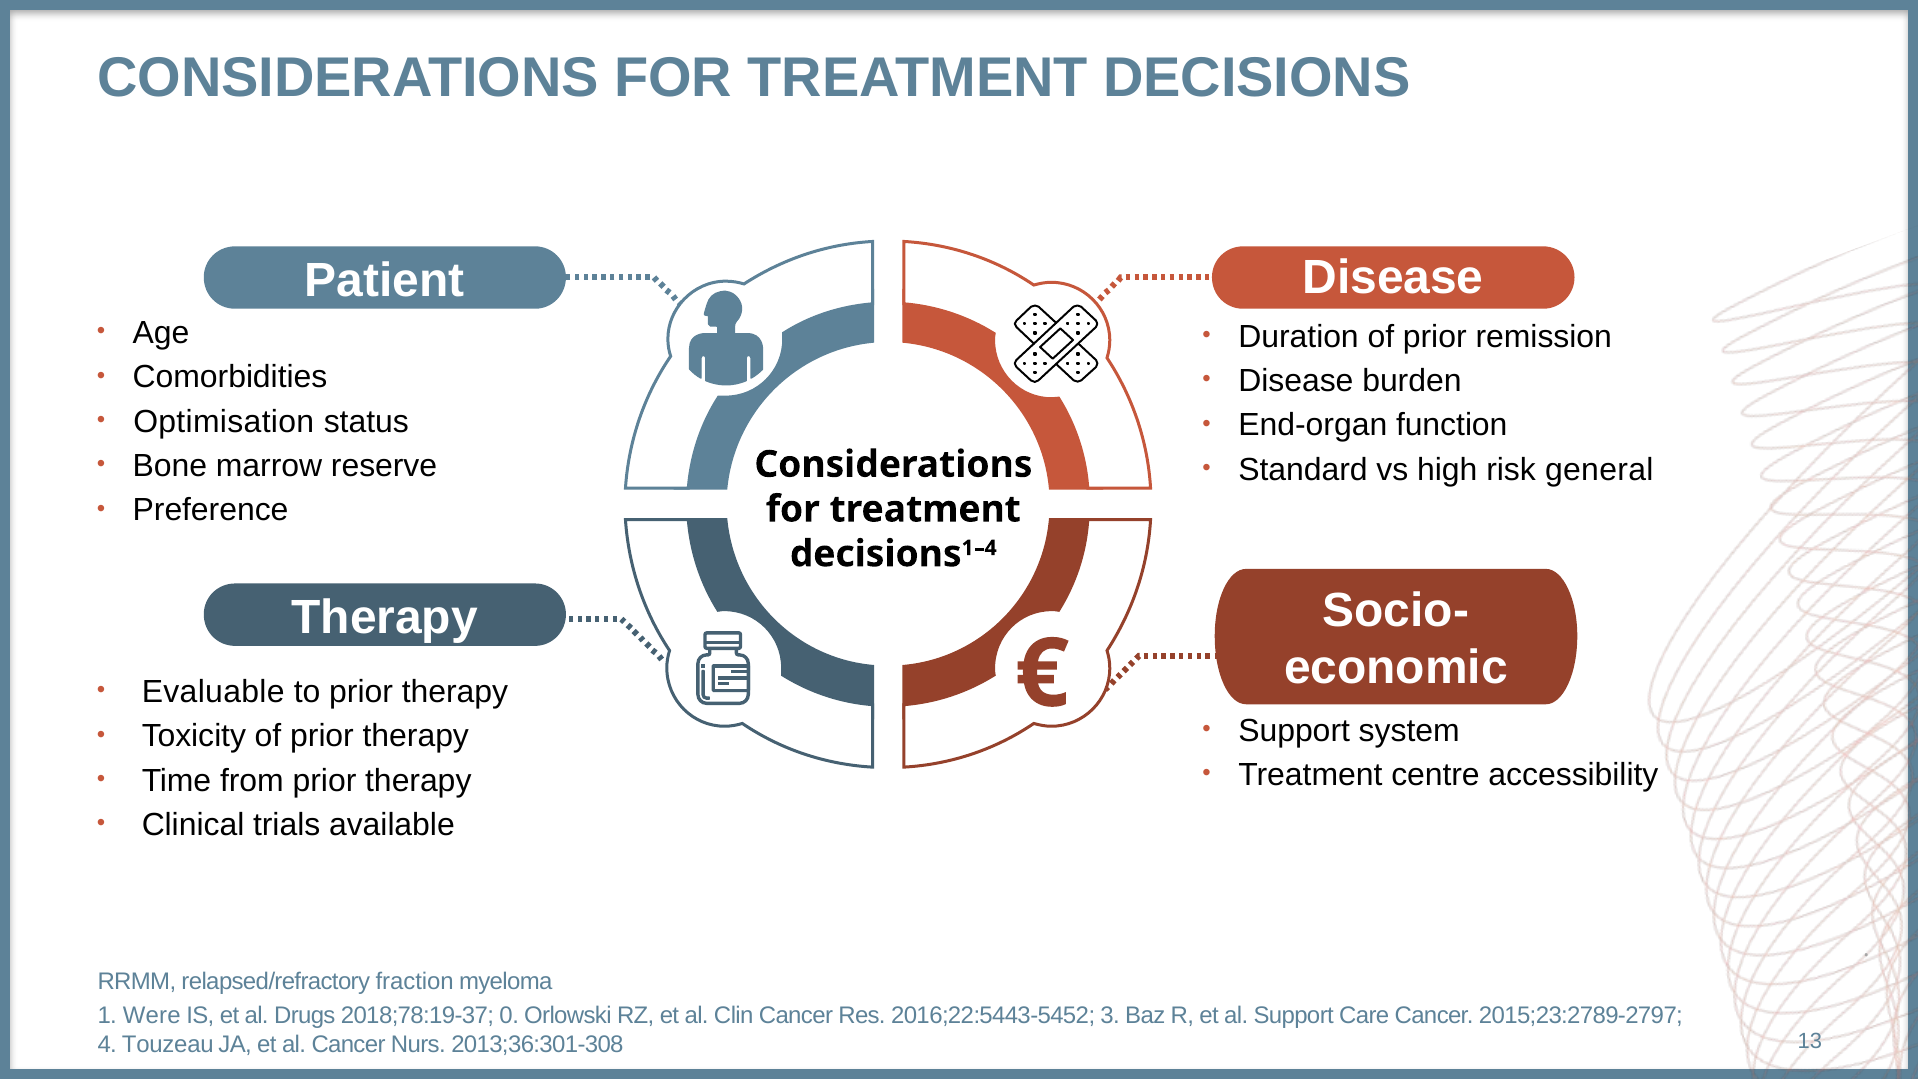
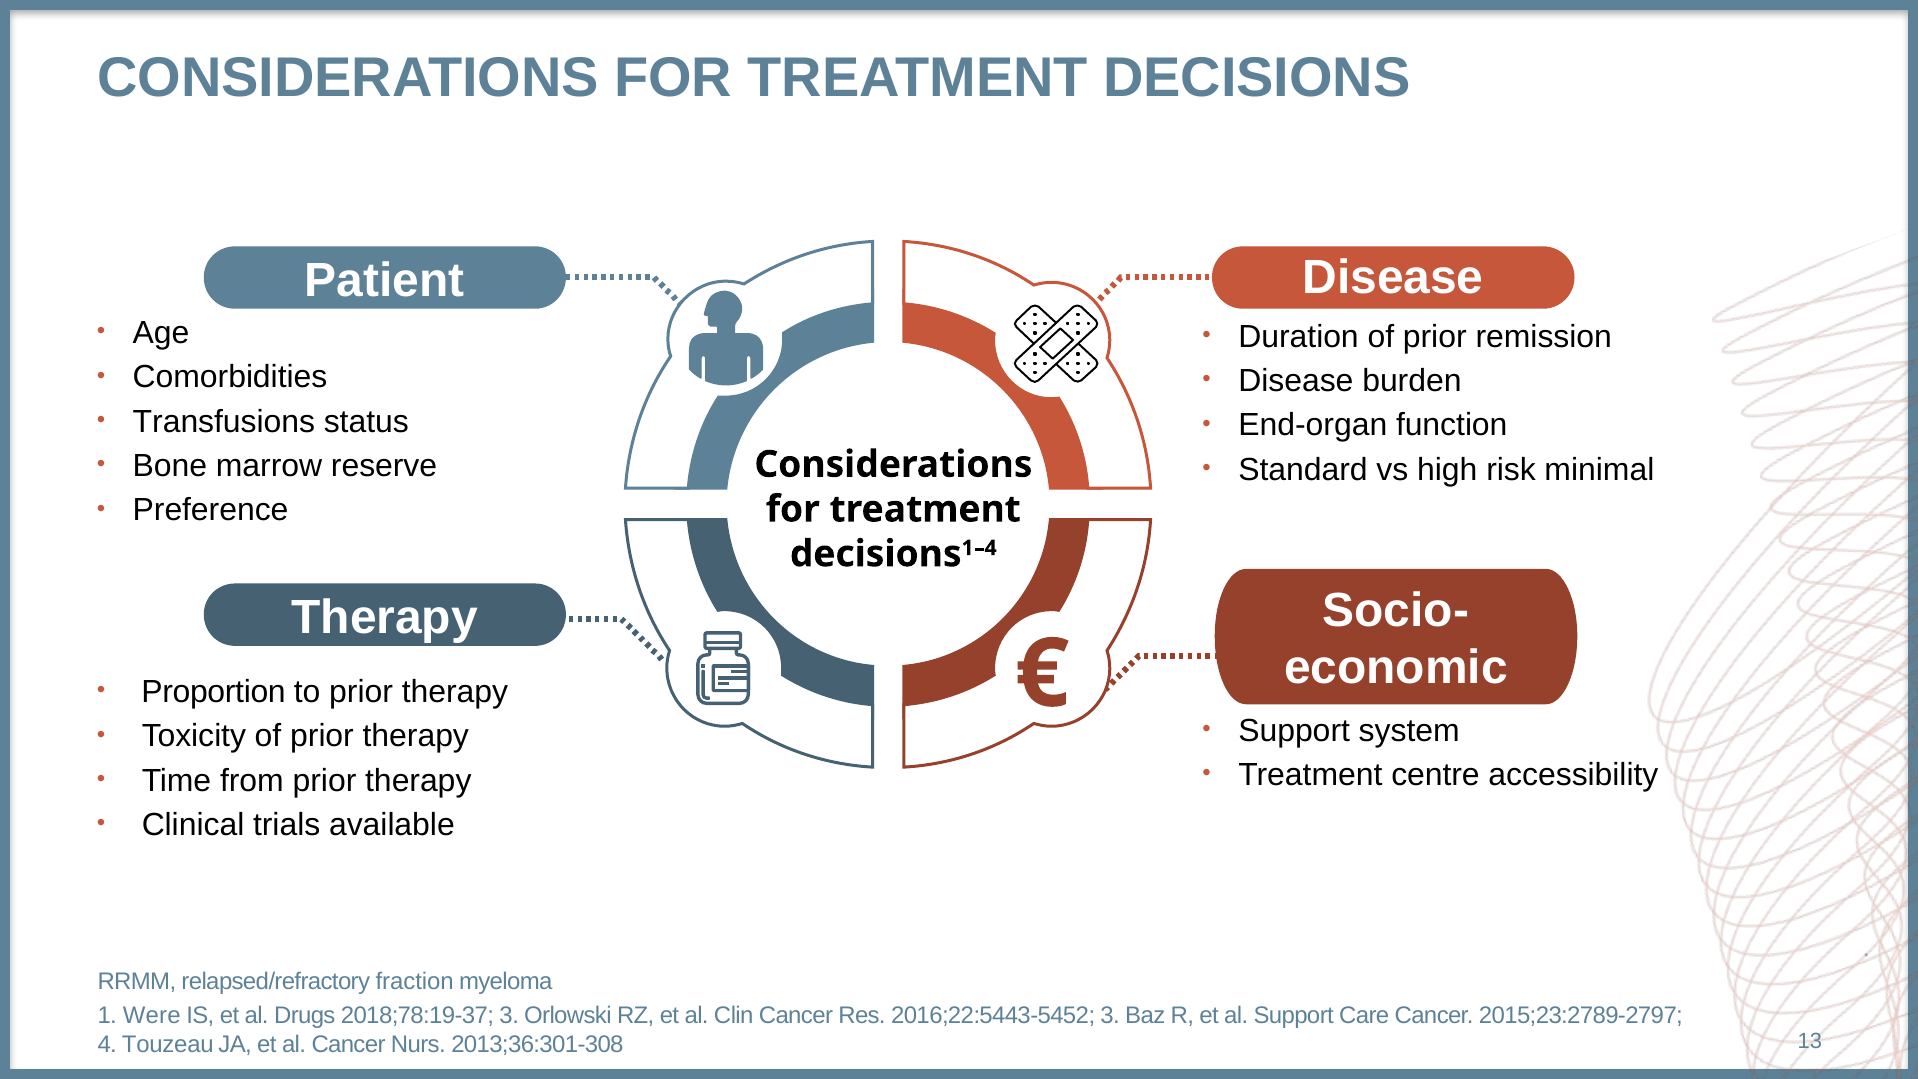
Optimisation: Optimisation -> Transfusions
general: general -> minimal
Evaluable: Evaluable -> Proportion
2018;78:19-37 0: 0 -> 3
